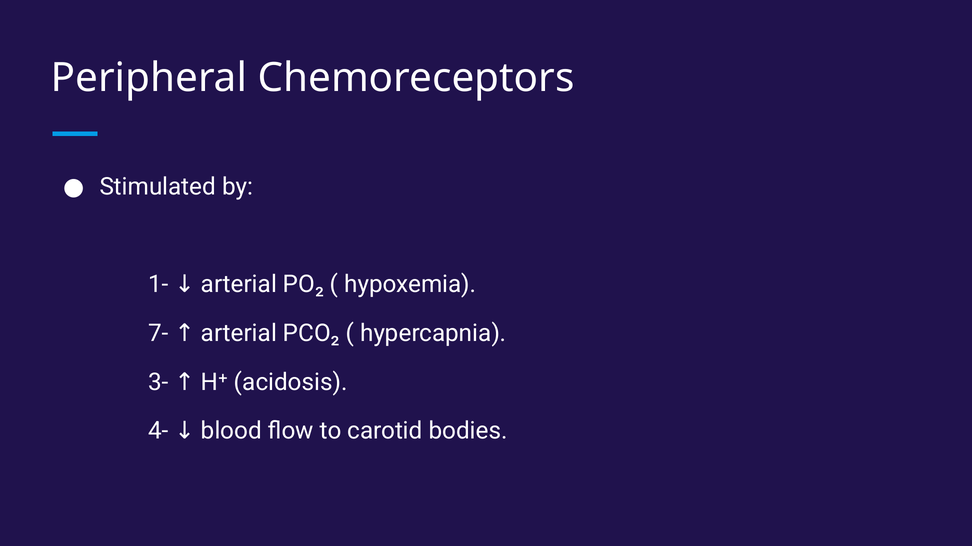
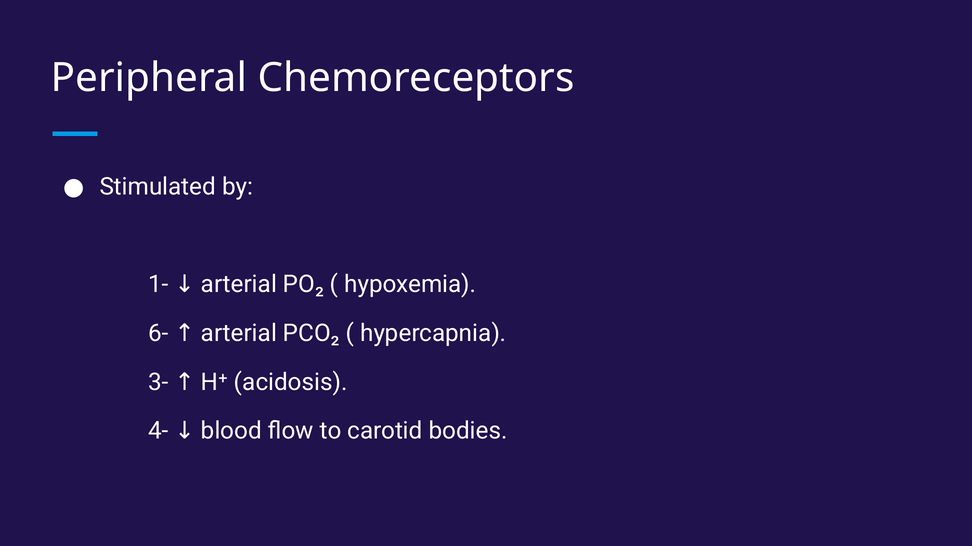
7-: 7- -> 6-
